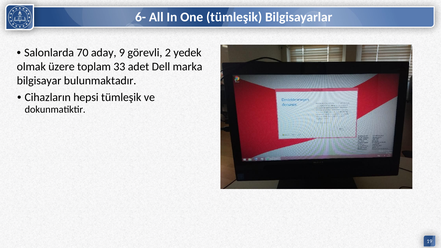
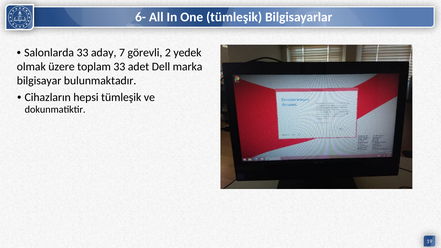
Salonlarda 70: 70 -> 33
9: 9 -> 7
